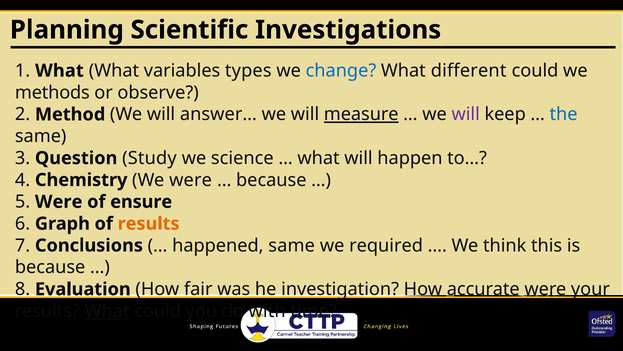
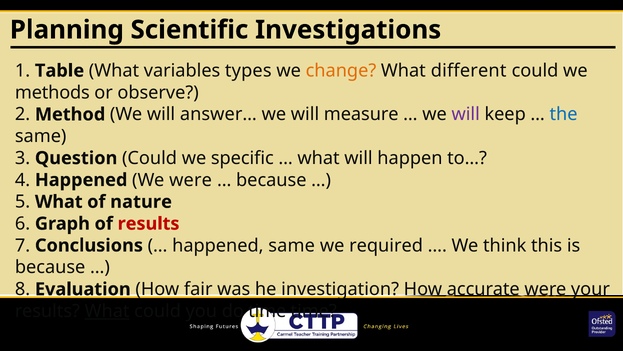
1 What: What -> Table
change colour: blue -> orange
measure underline: present -> none
Question Study: Study -> Could
science: science -> specific
4 Chemistry: Chemistry -> Happened
5 Were: Were -> What
ensure: ensure -> nature
results at (149, 223) colour: orange -> red
do with: with -> time
